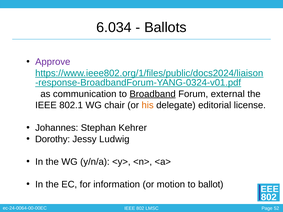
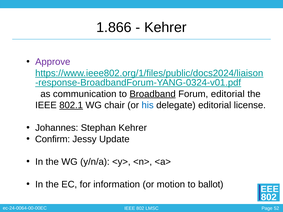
6.034: 6.034 -> 1.866
Ballots at (165, 27): Ballots -> Kehrer
Forum external: external -> editorial
802.1 underline: none -> present
his colour: orange -> blue
Dorothy: Dorothy -> Confirm
Ludwig: Ludwig -> Update
